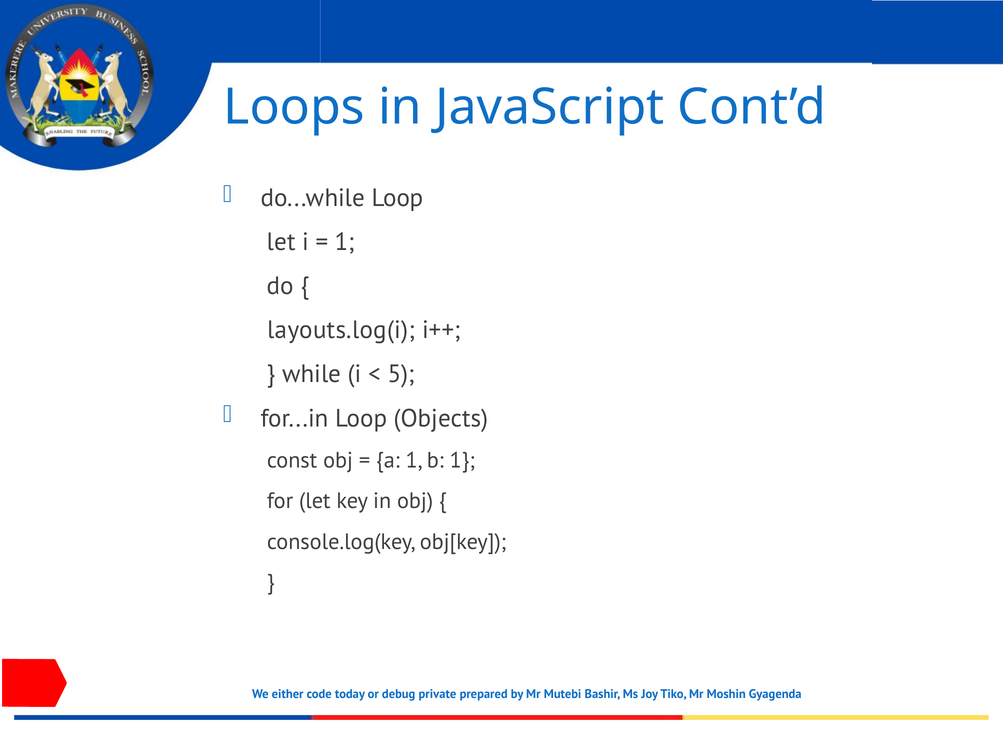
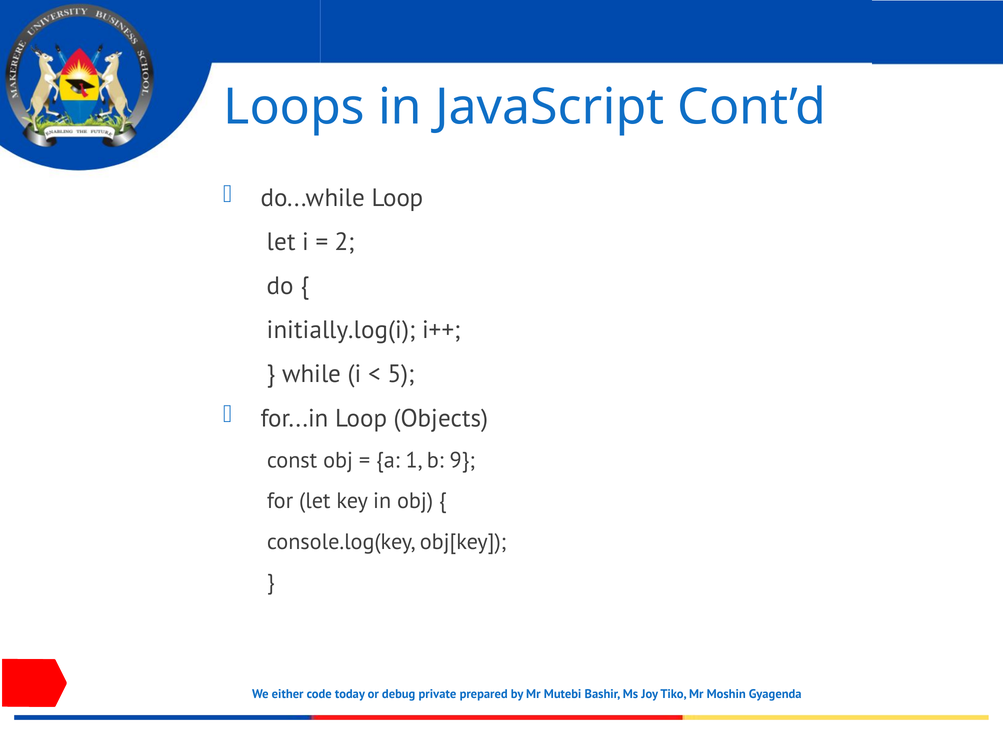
1 at (345, 242): 1 -> 2
layouts.log(i: layouts.log(i -> initially.log(i
b 1: 1 -> 9
